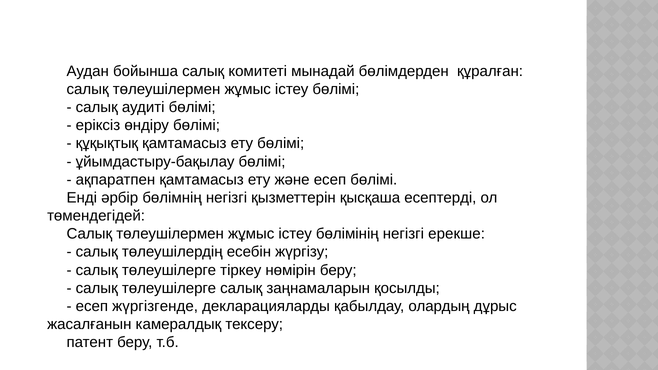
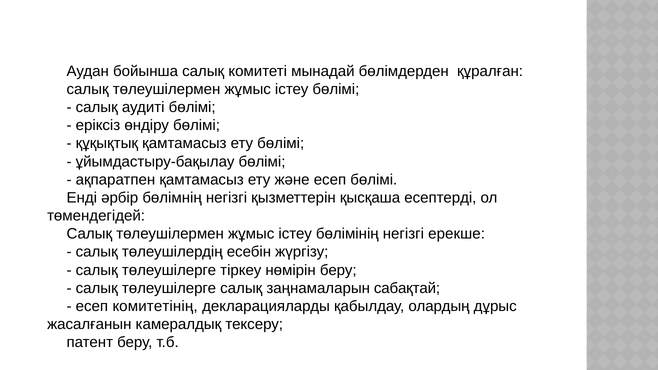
қосылды: қосылды -> сабақтай
жүргізгенде: жүргізгенде -> комитетінің
